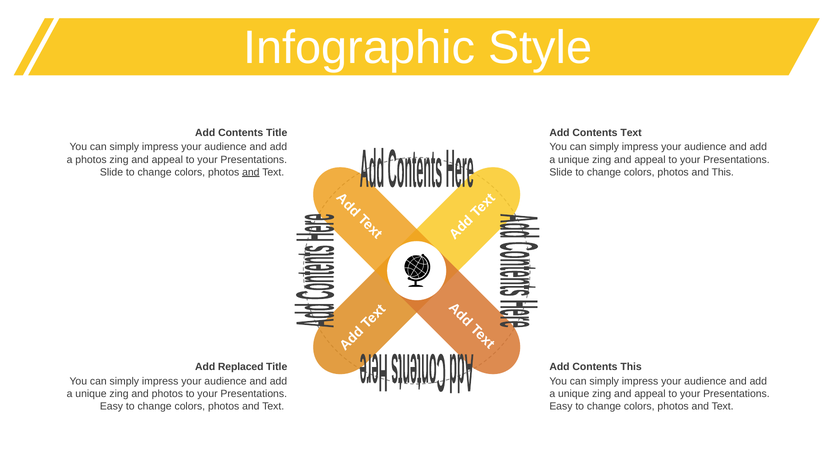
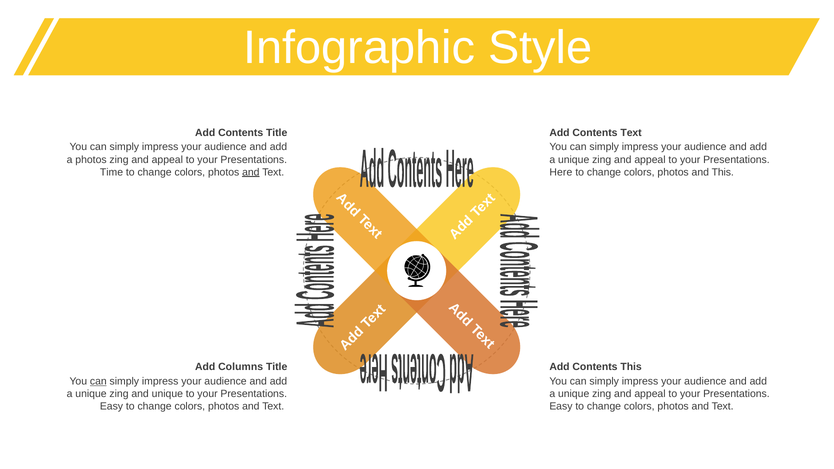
Slide at (112, 172): Slide -> Time
Slide at (561, 172): Slide -> Here
Replaced: Replaced -> Columns
can at (98, 381) underline: none -> present
and photos: photos -> unique
